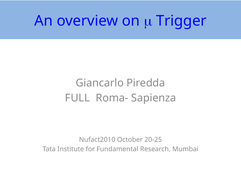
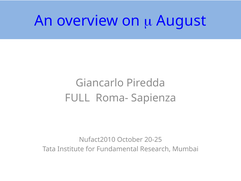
Trigger: Trigger -> August
